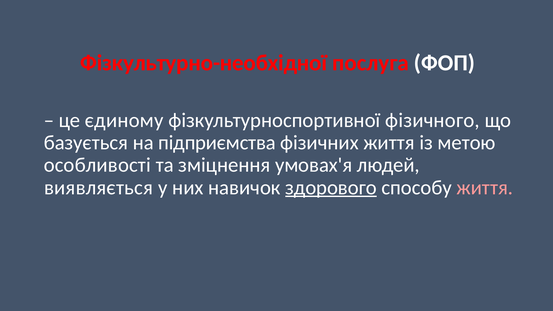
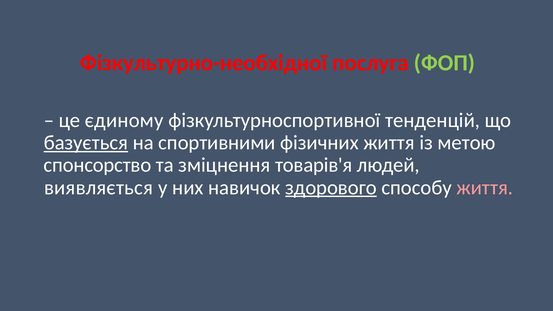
ФОП colour: white -> light green
фізичного: фізичного -> тенденцій
базується underline: none -> present
підприємства: підприємства -> спортивними
особливості: особливості -> спонсорство
умовах'я: умовах'я -> товарів'я
